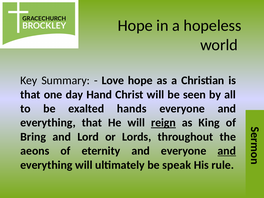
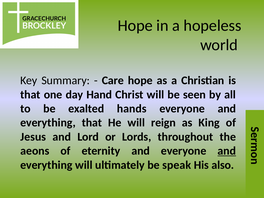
Love: Love -> Care
reign underline: present -> none
Bring: Bring -> Jesus
rule: rule -> also
